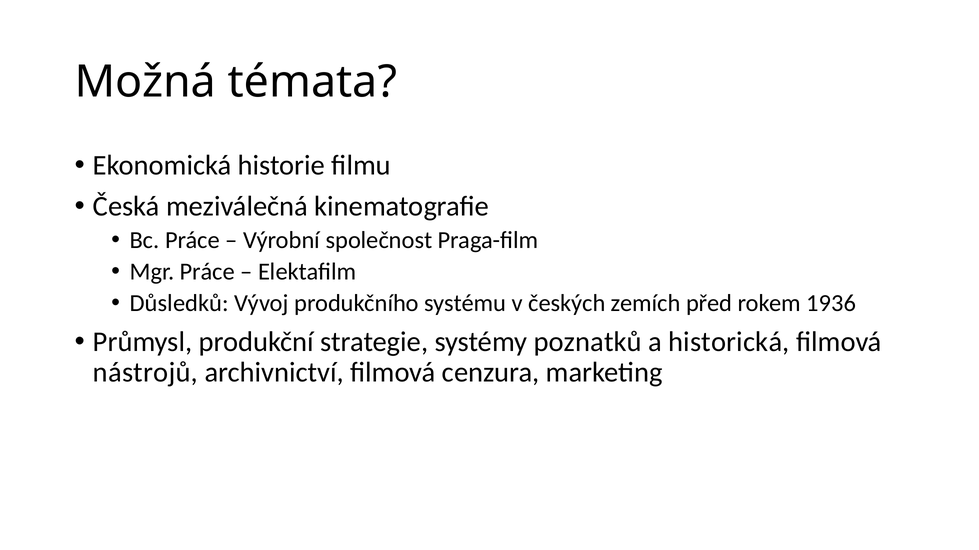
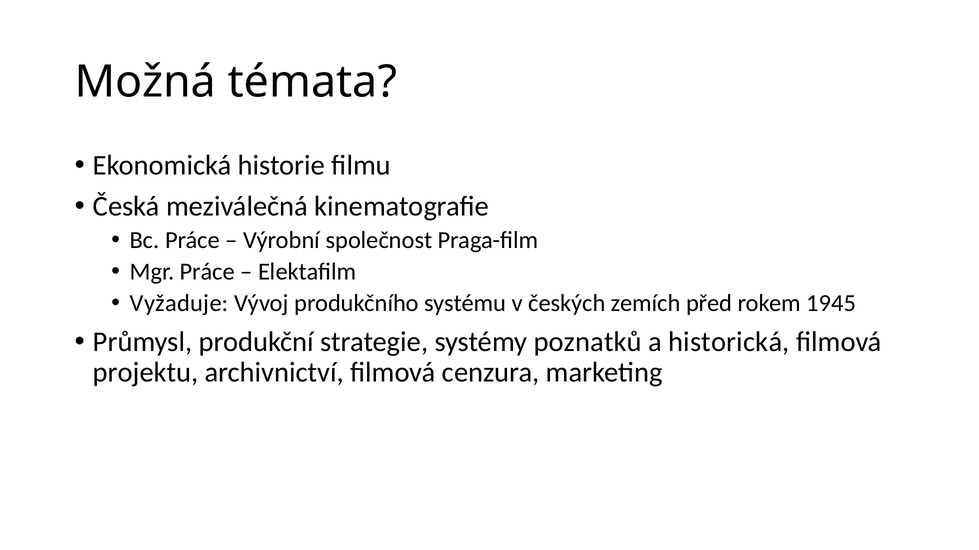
Důsledků: Důsledků -> Vyžaduje
1936: 1936 -> 1945
nástrojů: nástrojů -> projektu
